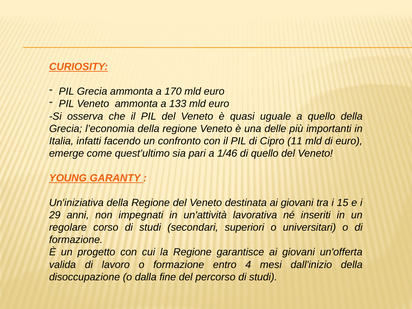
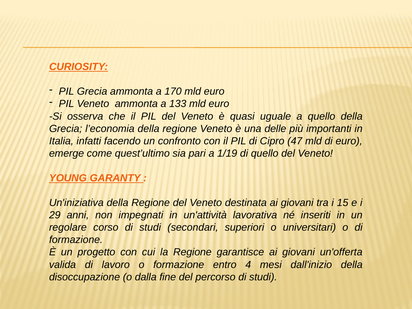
11: 11 -> 47
1/46: 1/46 -> 1/19
